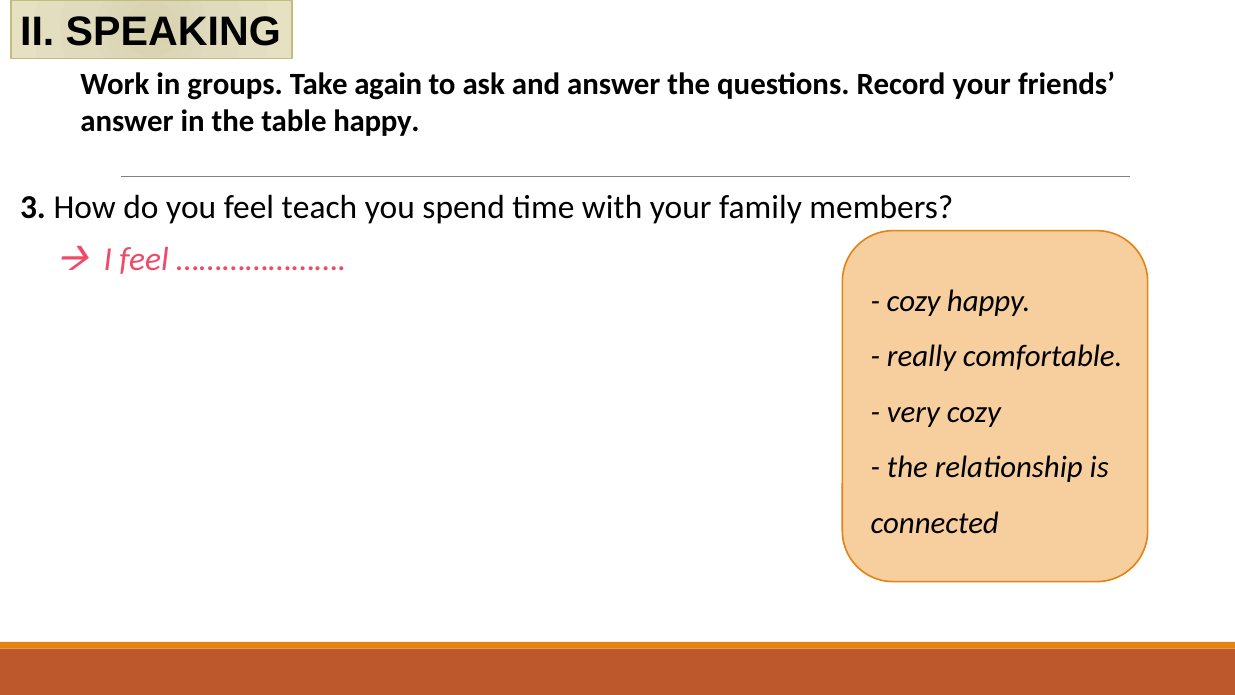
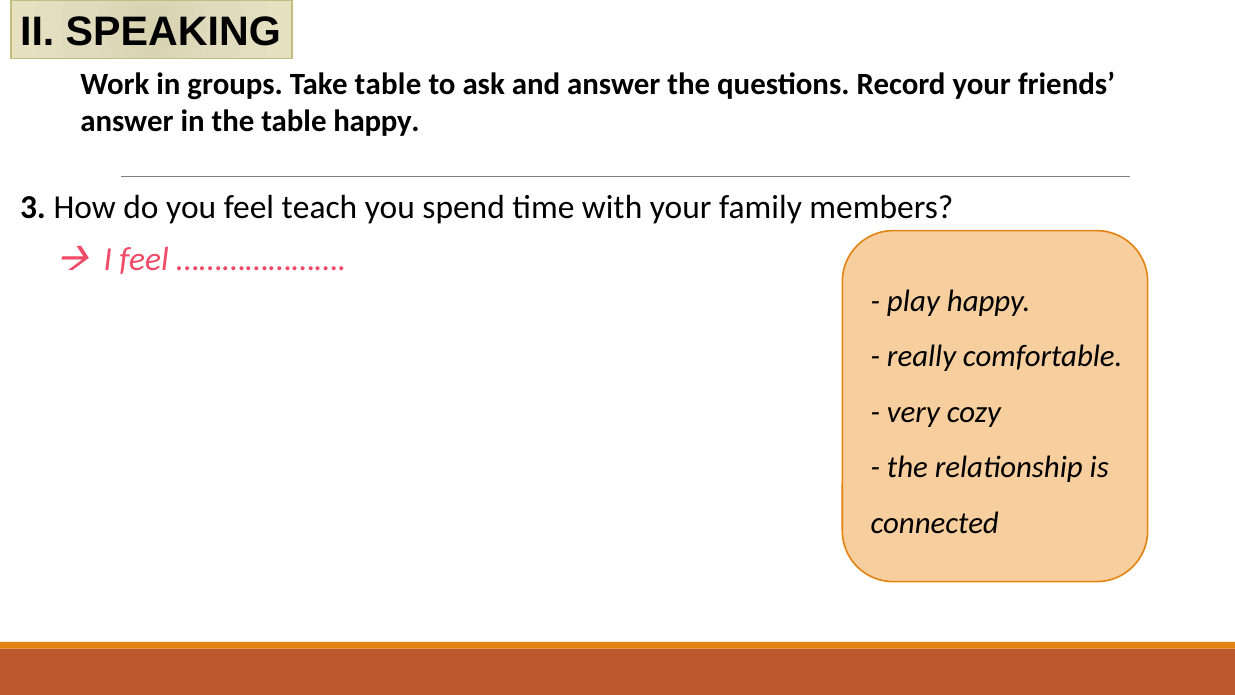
Take again: again -> table
cozy at (914, 301): cozy -> play
